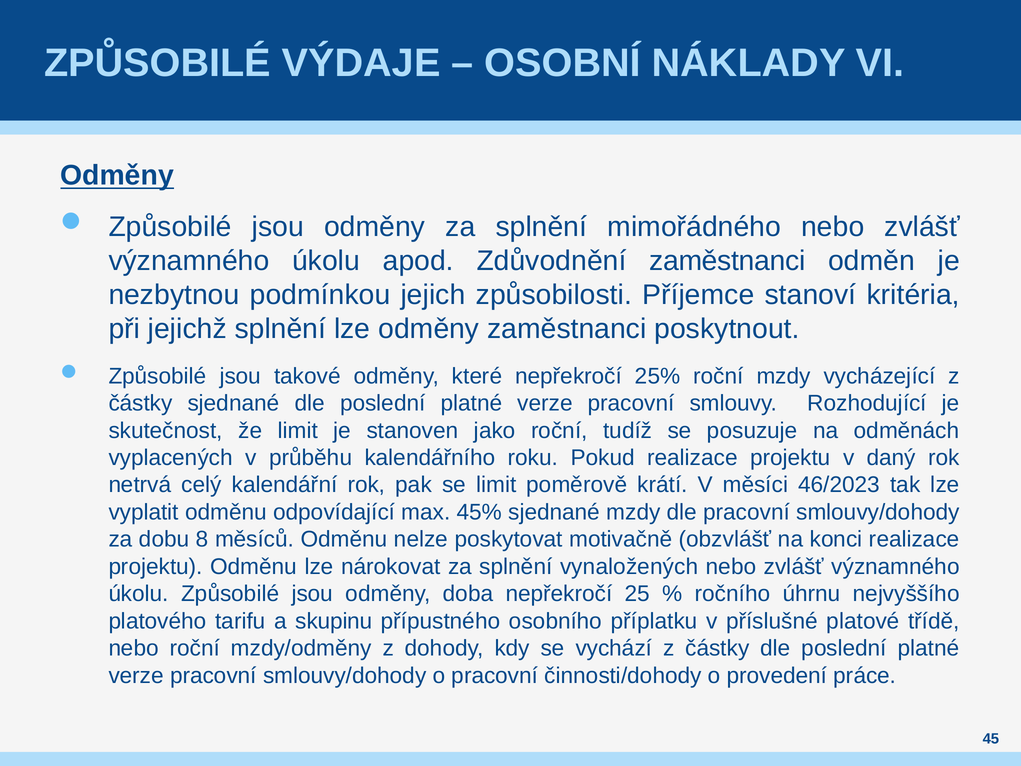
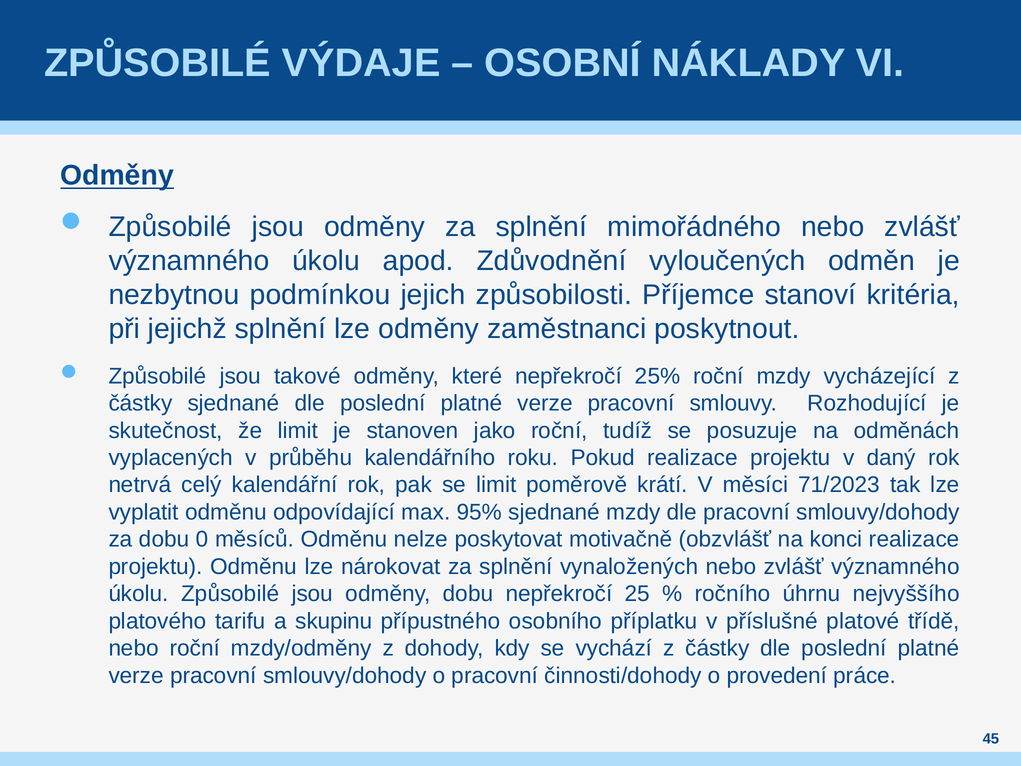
Zdůvodnění zaměstnanci: zaměstnanci -> vyloučených
46/2023: 46/2023 -> 71/2023
45%: 45% -> 95%
8: 8 -> 0
odměny doba: doba -> dobu
